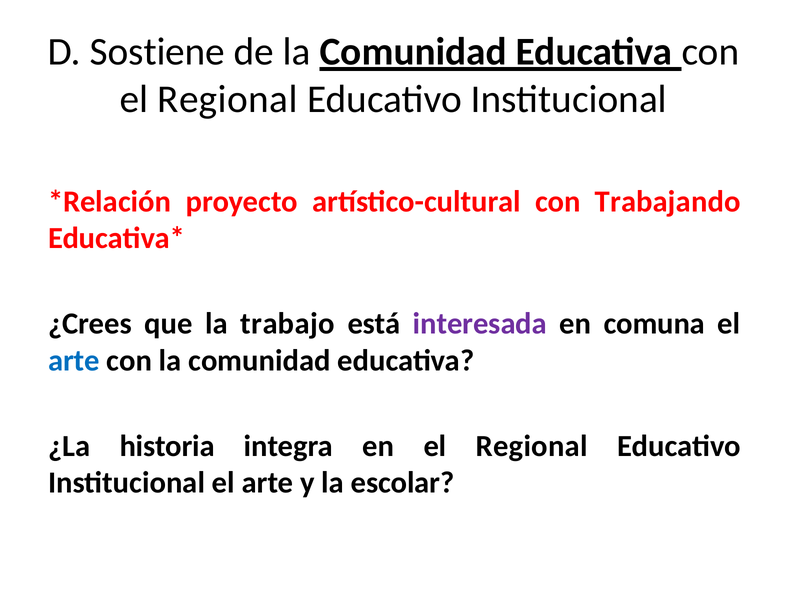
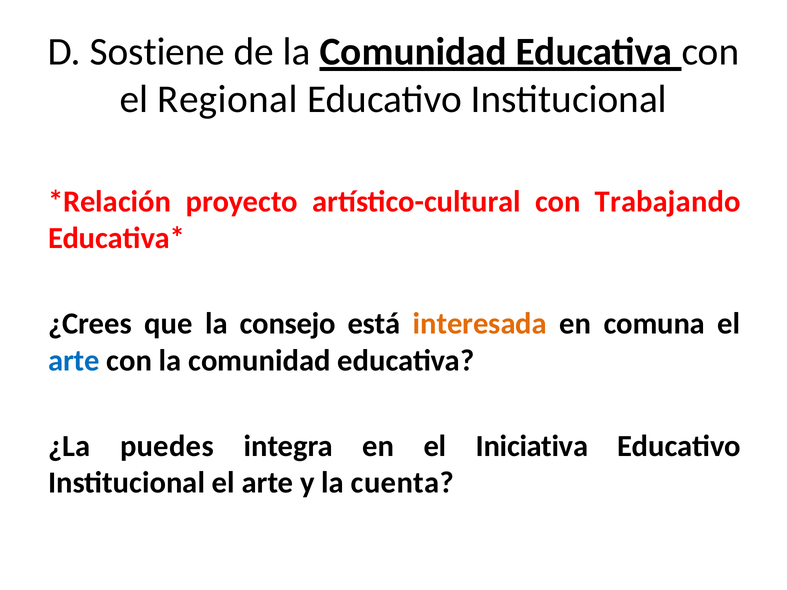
trabajo: trabajo -> consejo
interesada colour: purple -> orange
historia: historia -> puedes
en el Regional: Regional -> Iniciativa
escolar: escolar -> cuenta
